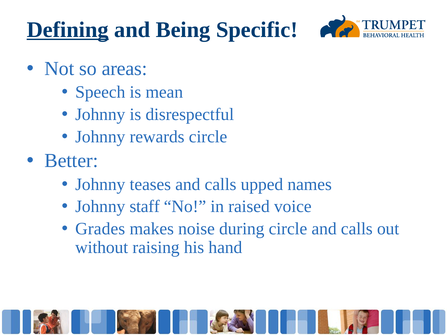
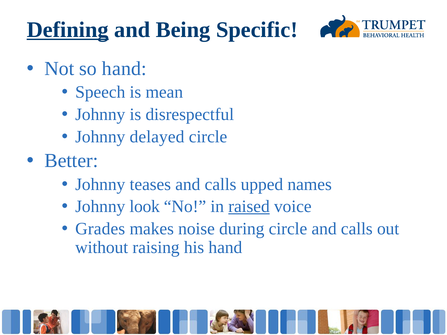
so areas: areas -> hand
rewards: rewards -> delayed
staff: staff -> look
raised underline: none -> present
